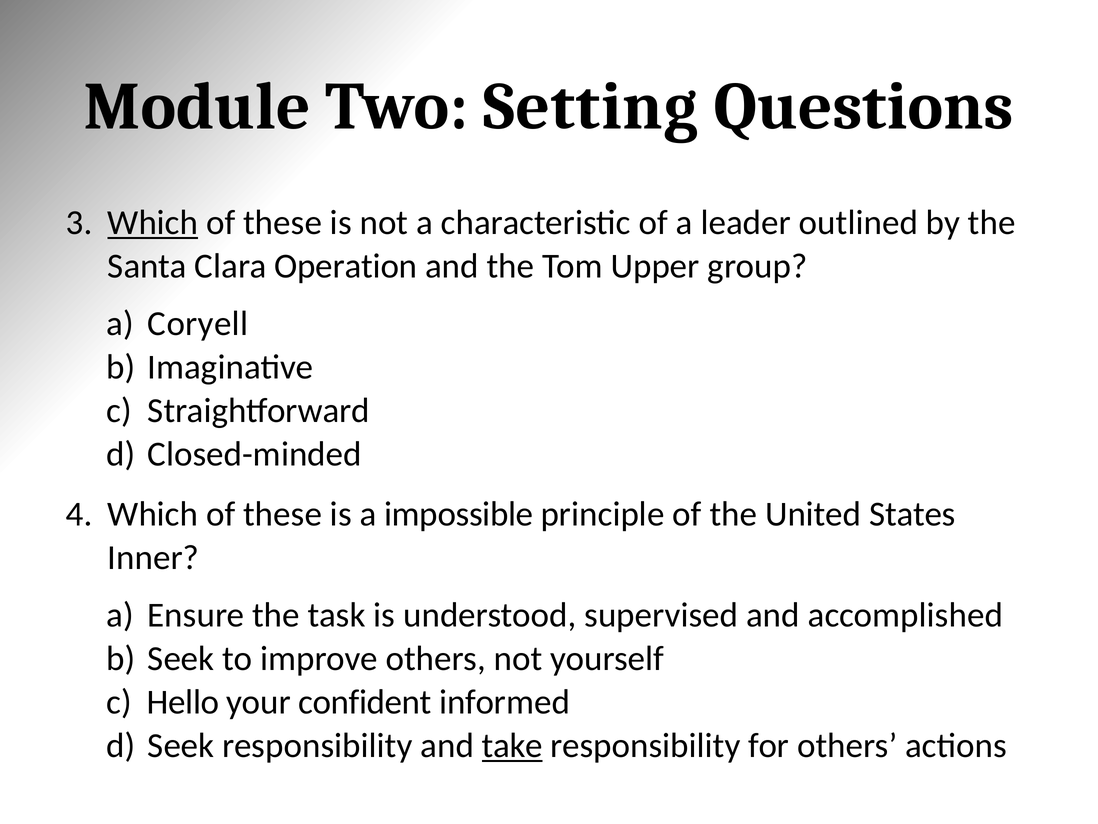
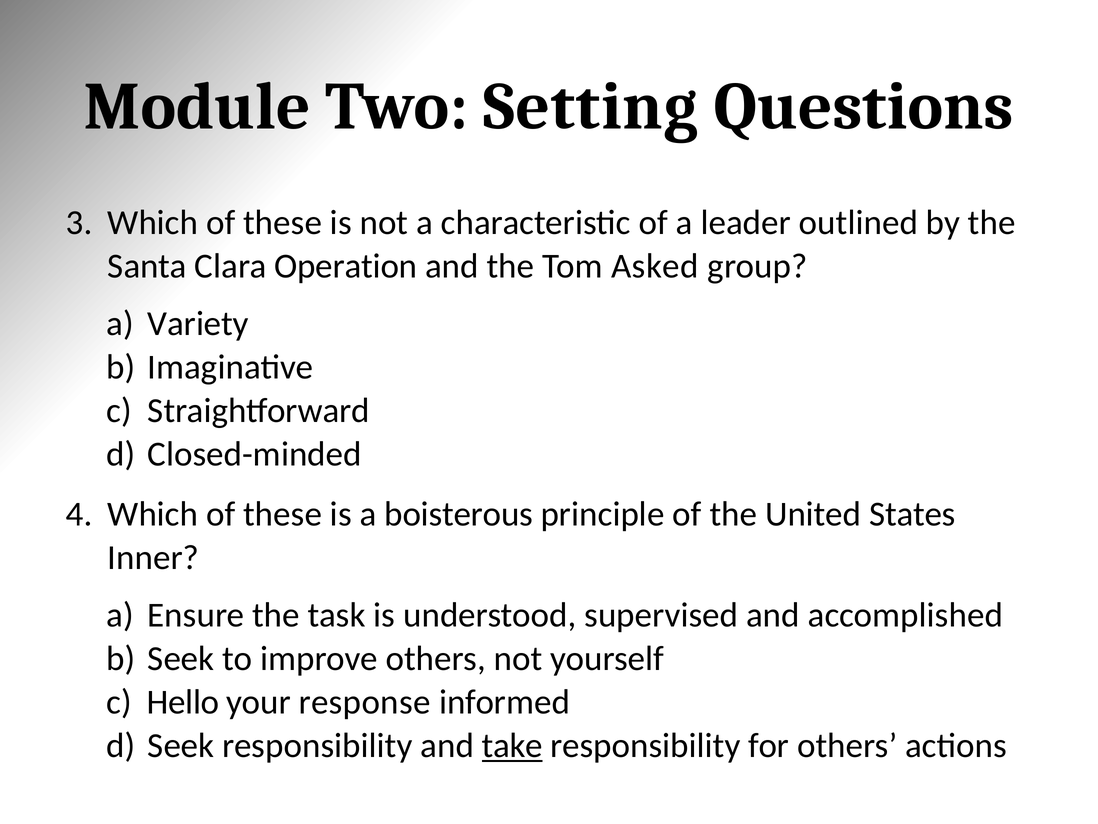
Which at (153, 223) underline: present -> none
Upper: Upper -> Asked
Coryell: Coryell -> Variety
impossible: impossible -> boisterous
confident: confident -> response
